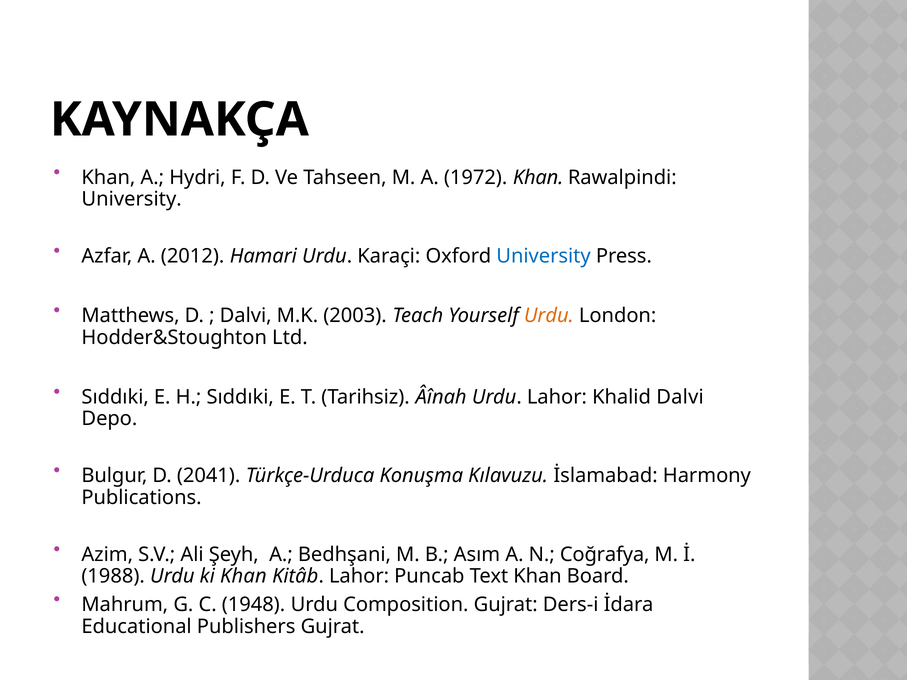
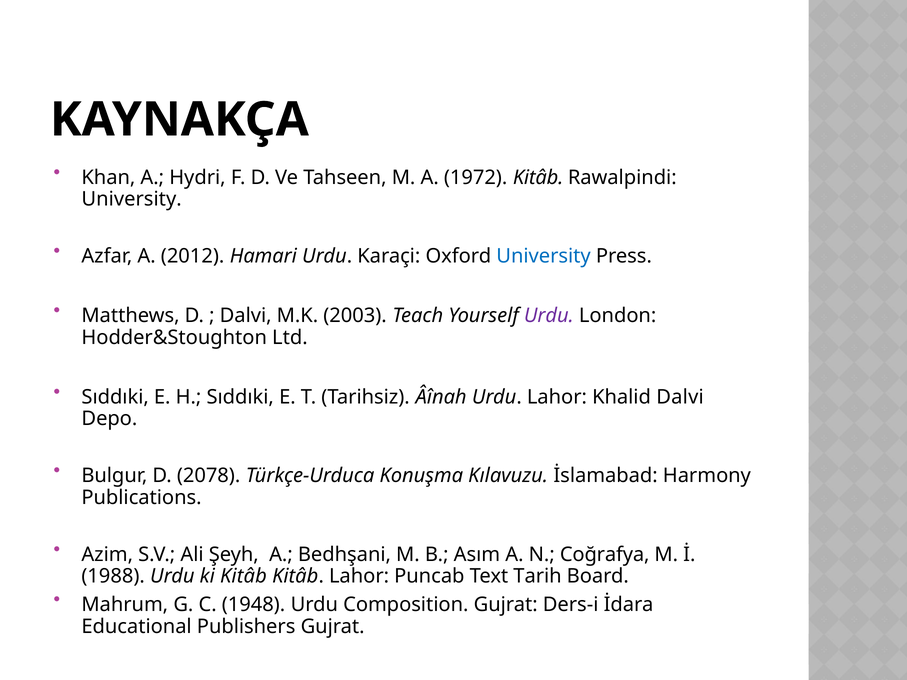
1972 Khan: Khan -> Kitâb
Urdu at (549, 316) colour: orange -> purple
2041: 2041 -> 2078
ki Khan: Khan -> Kitâb
Text Khan: Khan -> Tarih
